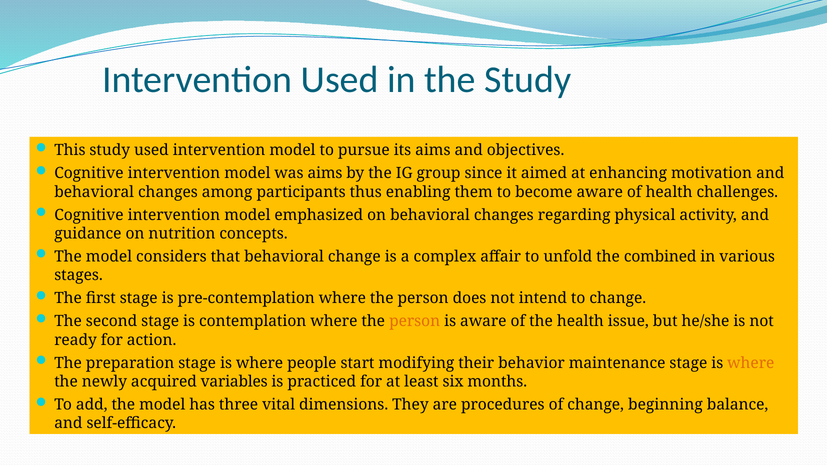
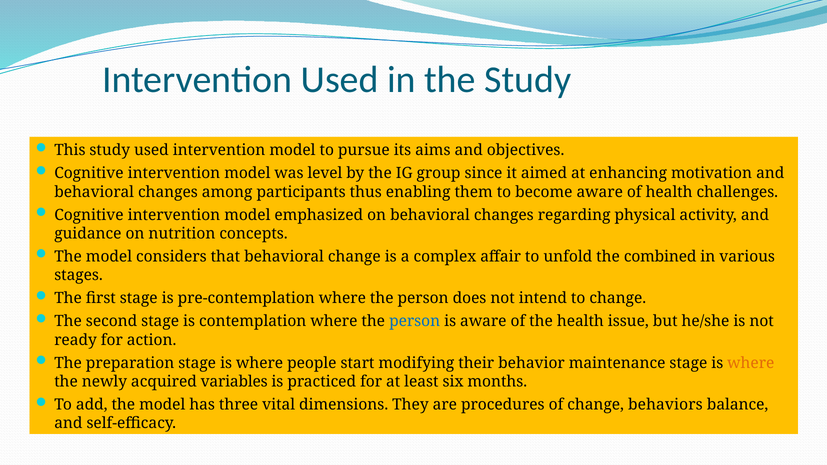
was aims: aims -> level
person at (415, 321) colour: orange -> blue
beginning: beginning -> behaviors
